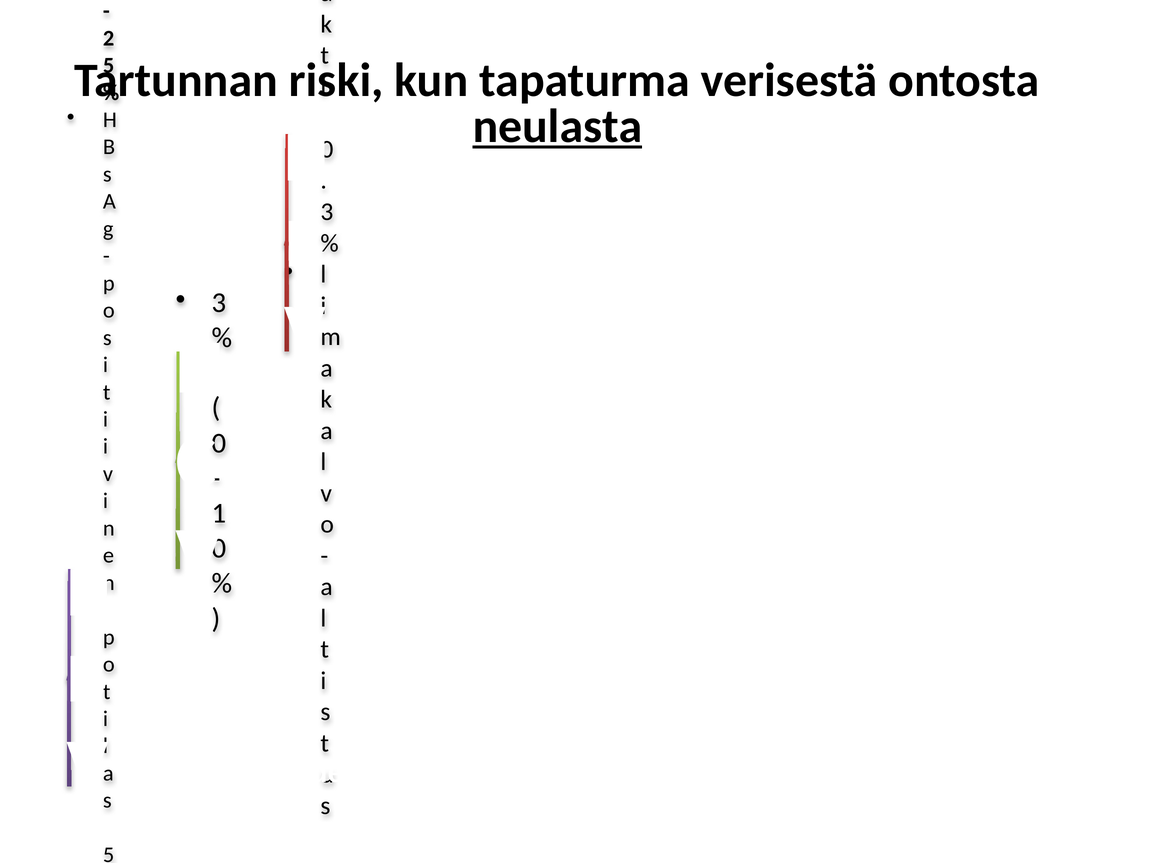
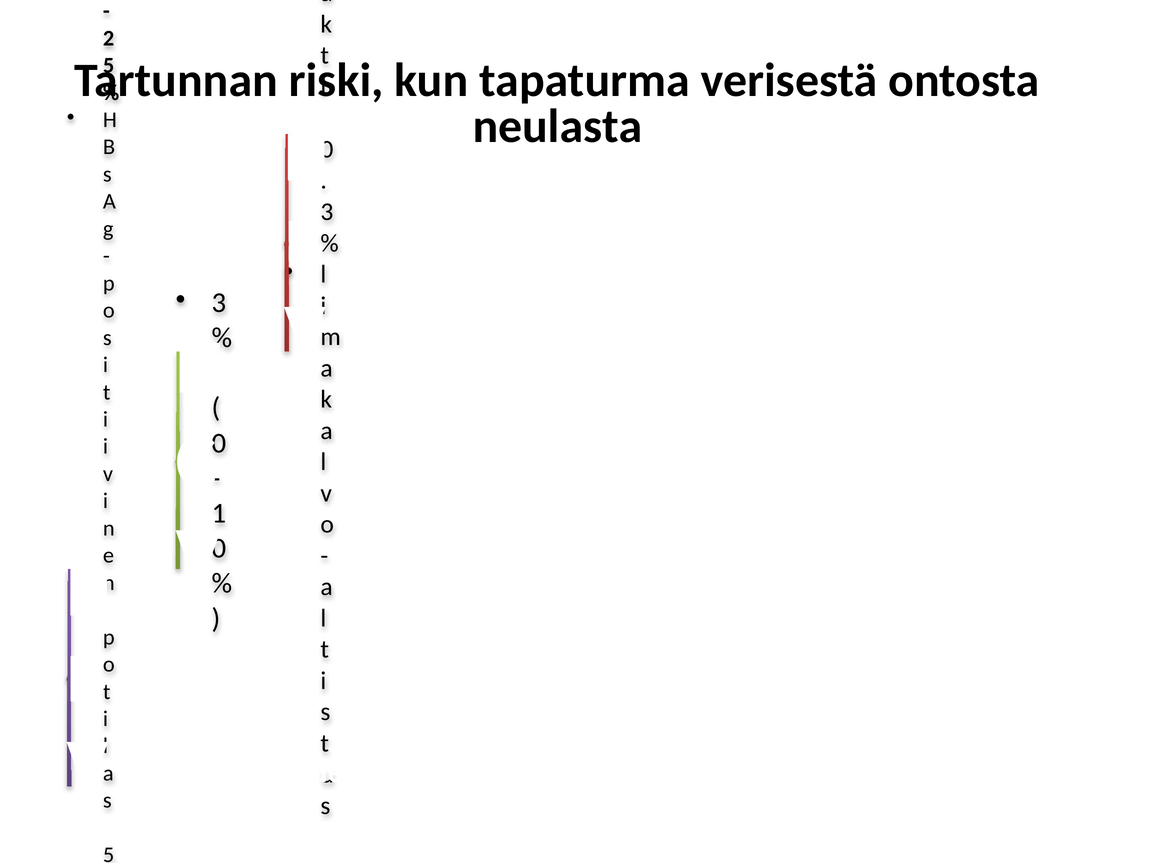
neulasta underline: present -> none
